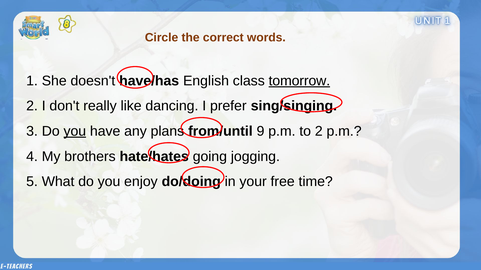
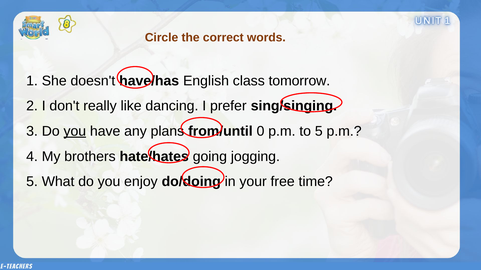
tomorrow underline: present -> none
9: 9 -> 0
to 2: 2 -> 5
